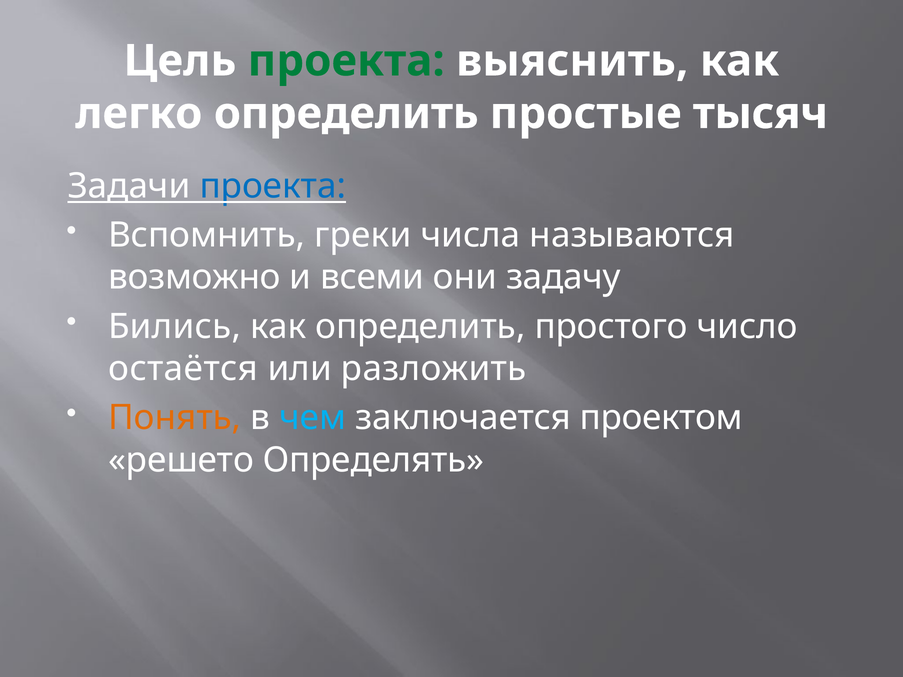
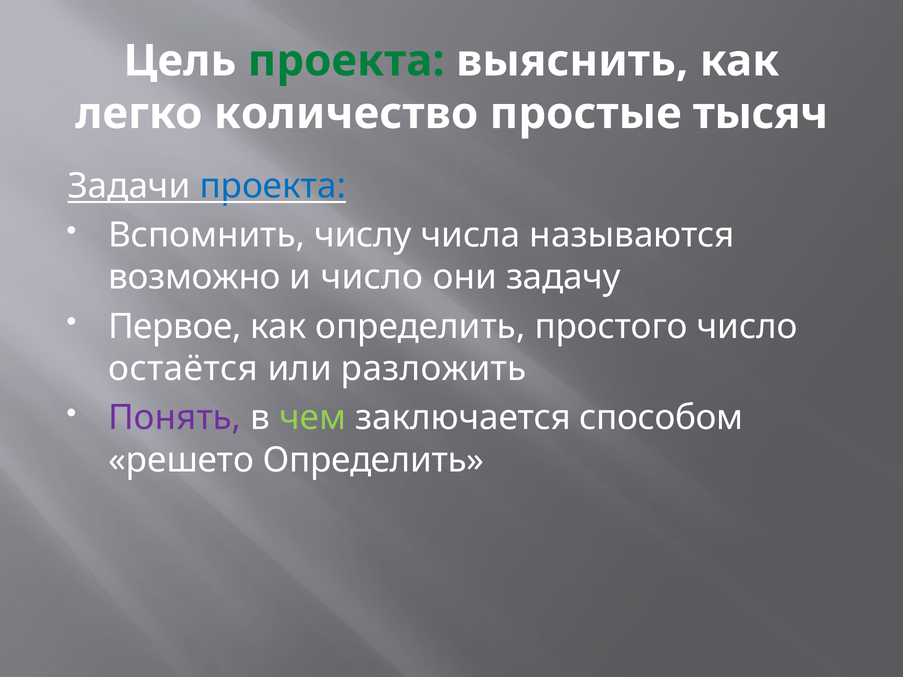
легко определить: определить -> количество
греки: греки -> числу
и всеми: всеми -> число
Бились: Бились -> Первое
Понять colour: orange -> purple
чем colour: light blue -> light green
проектом: проектом -> способом
решето Определять: Определять -> Определить
